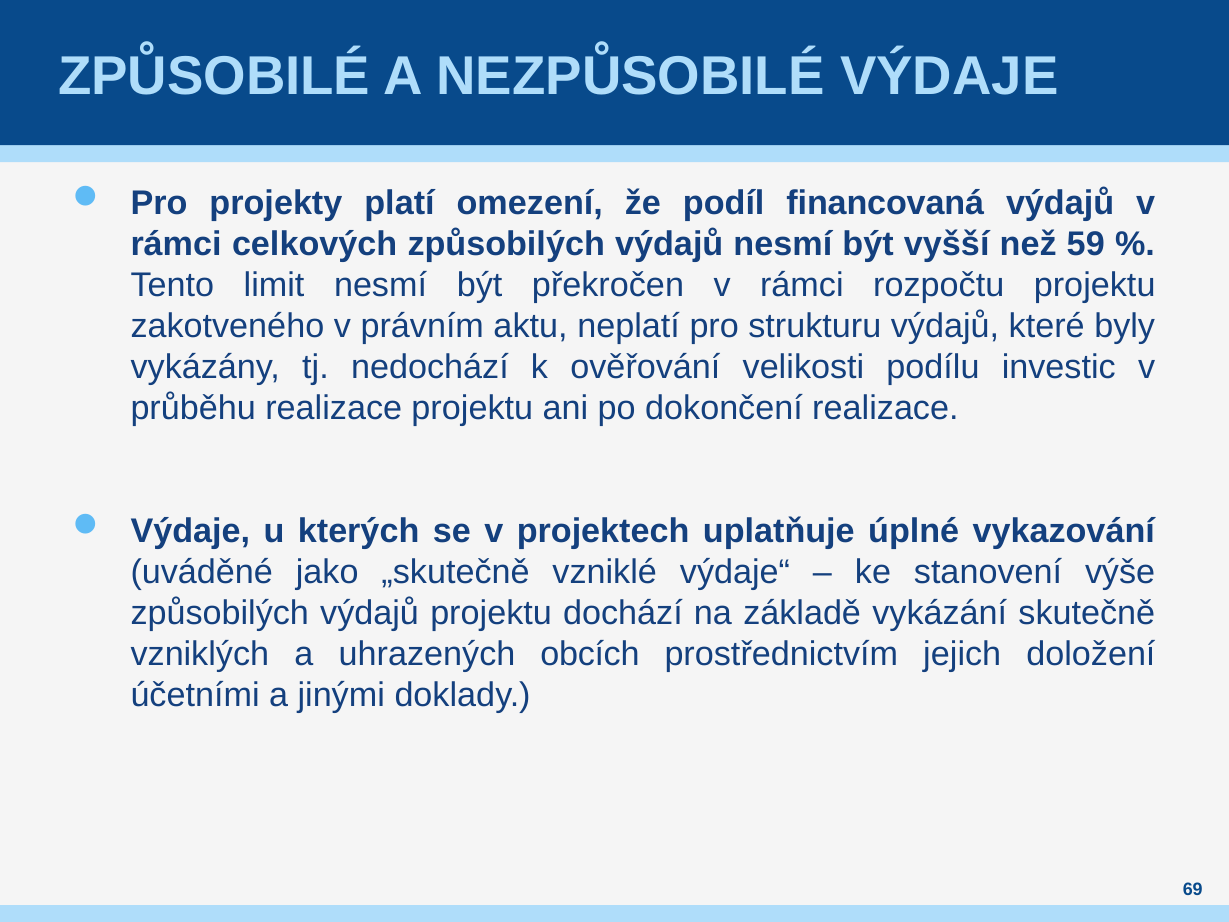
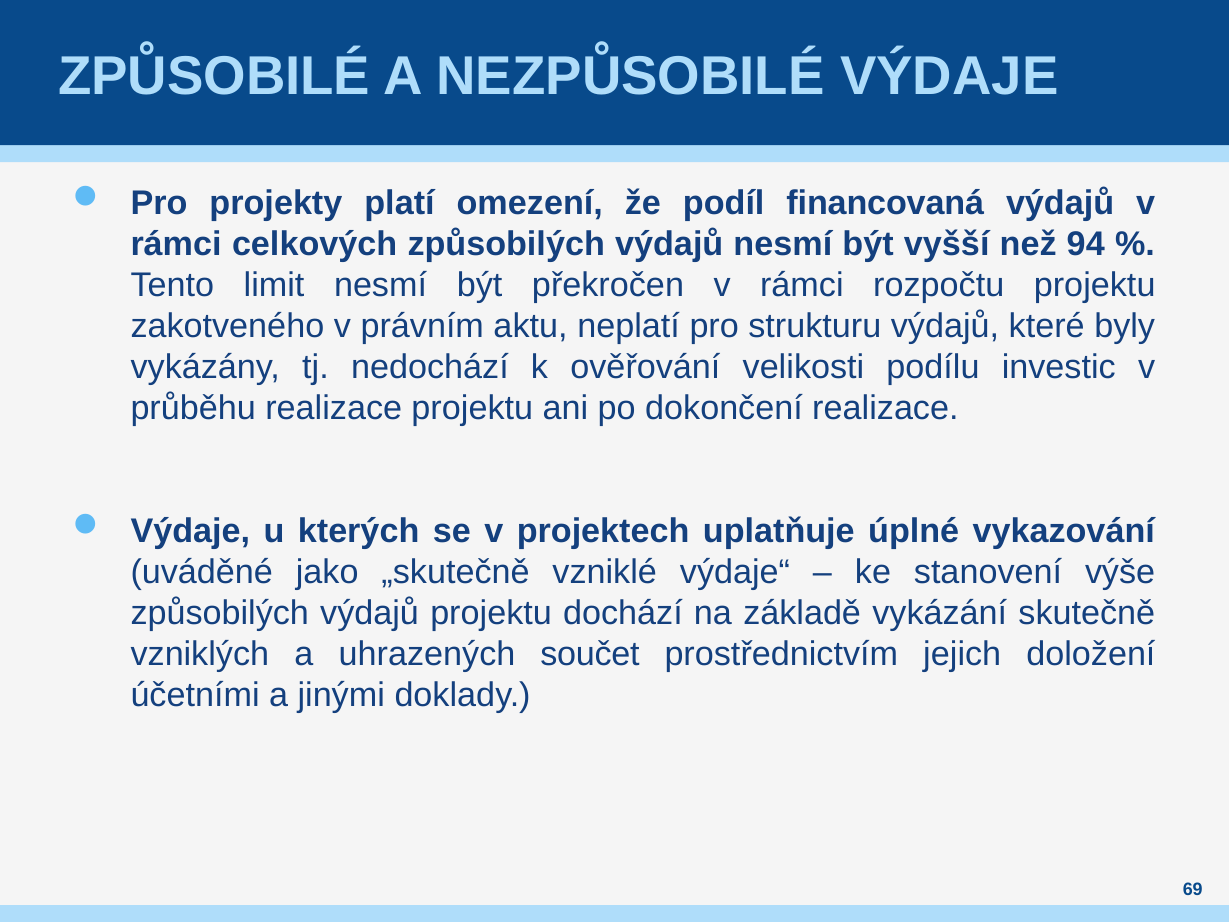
59: 59 -> 94
obcích: obcích -> součet
